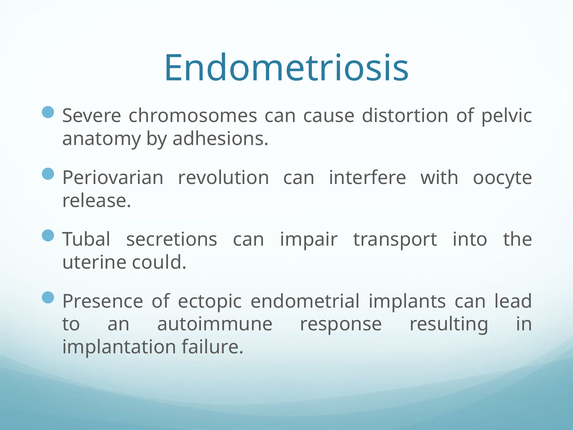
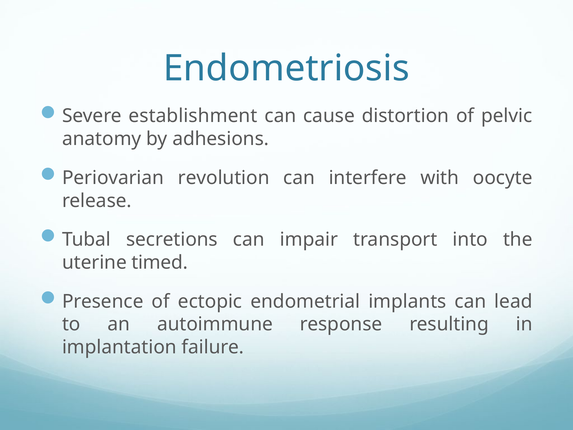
chromosomes: chromosomes -> establishment
could: could -> timed
